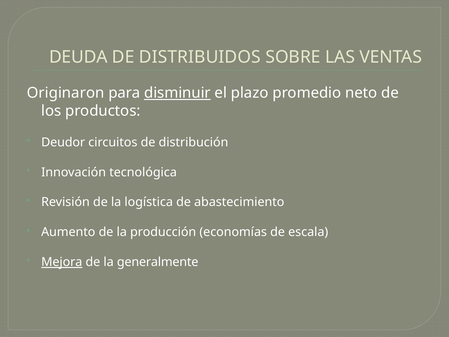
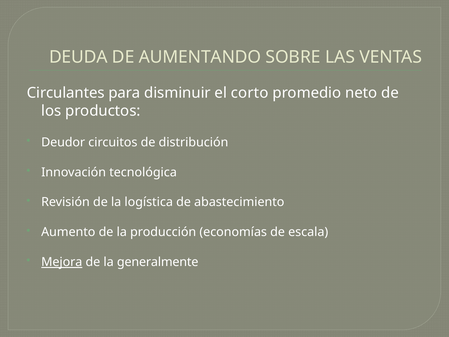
DISTRIBUIDOS: DISTRIBUIDOS -> AUMENTANDO
Originaron: Originaron -> Circulantes
disminuir underline: present -> none
plazo: plazo -> corto
